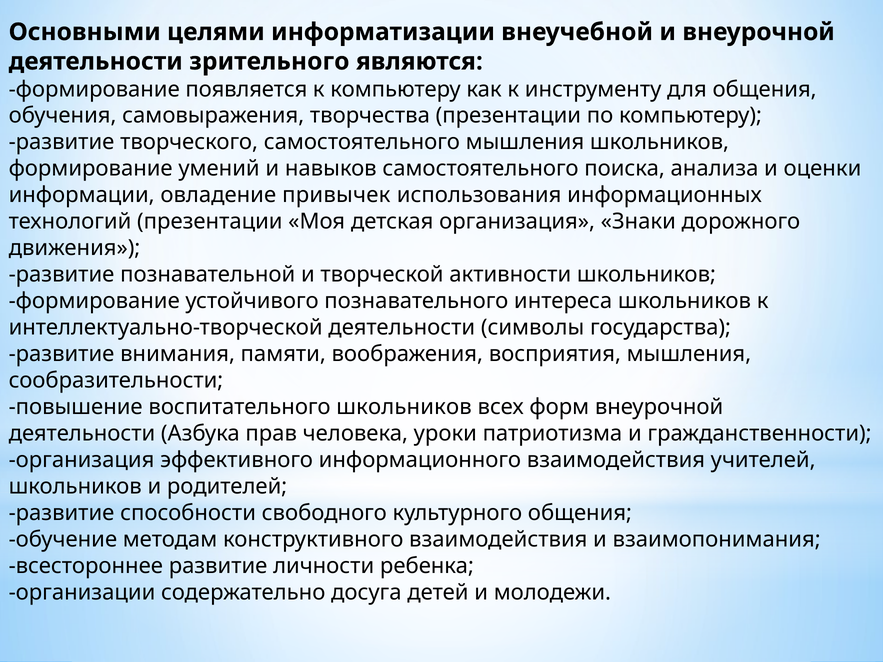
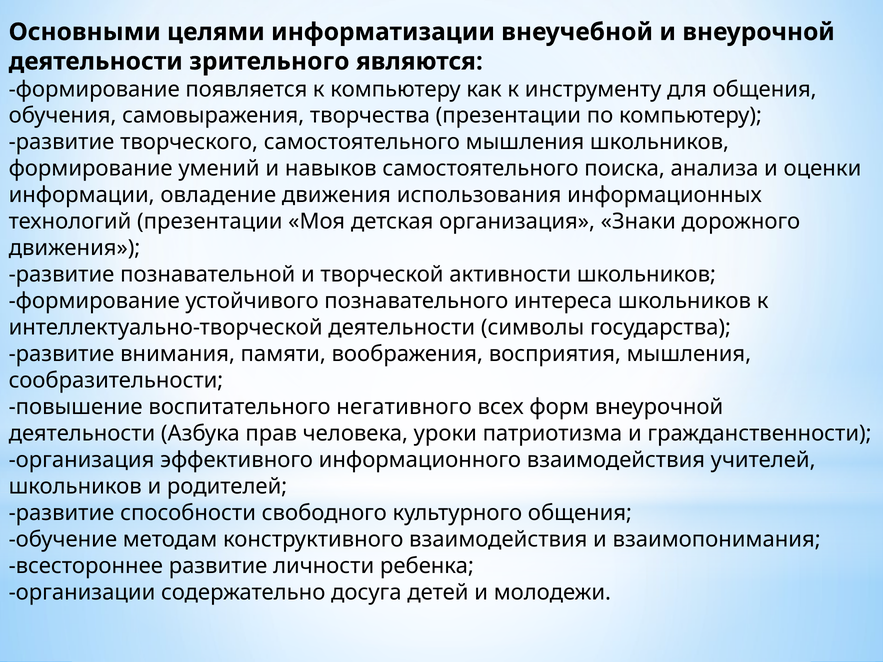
овладение привычек: привычек -> движения
воспитательного школьников: школьников -> негативного
